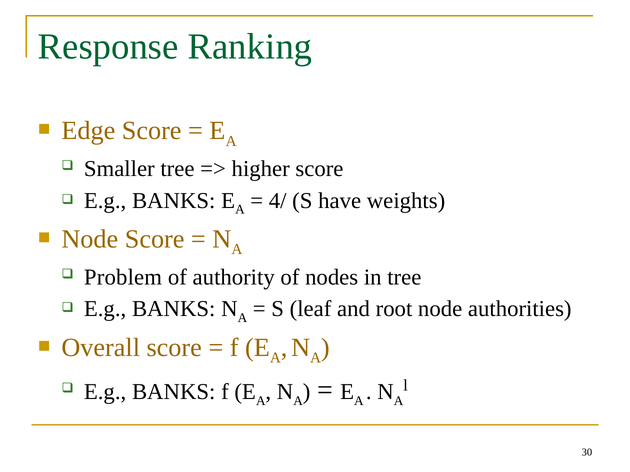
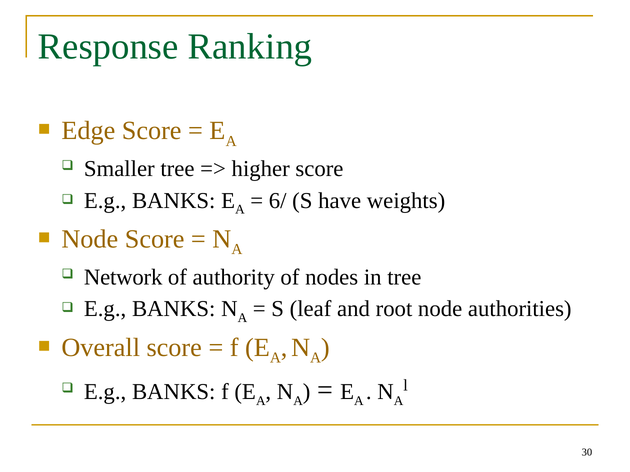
4/: 4/ -> 6/
Problem: Problem -> Network
